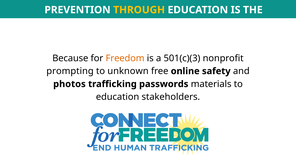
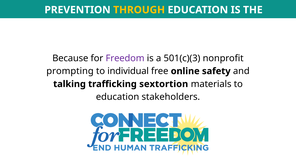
Freedom colour: orange -> purple
unknown: unknown -> individual
photos: photos -> talking
passwords: passwords -> sextortion
